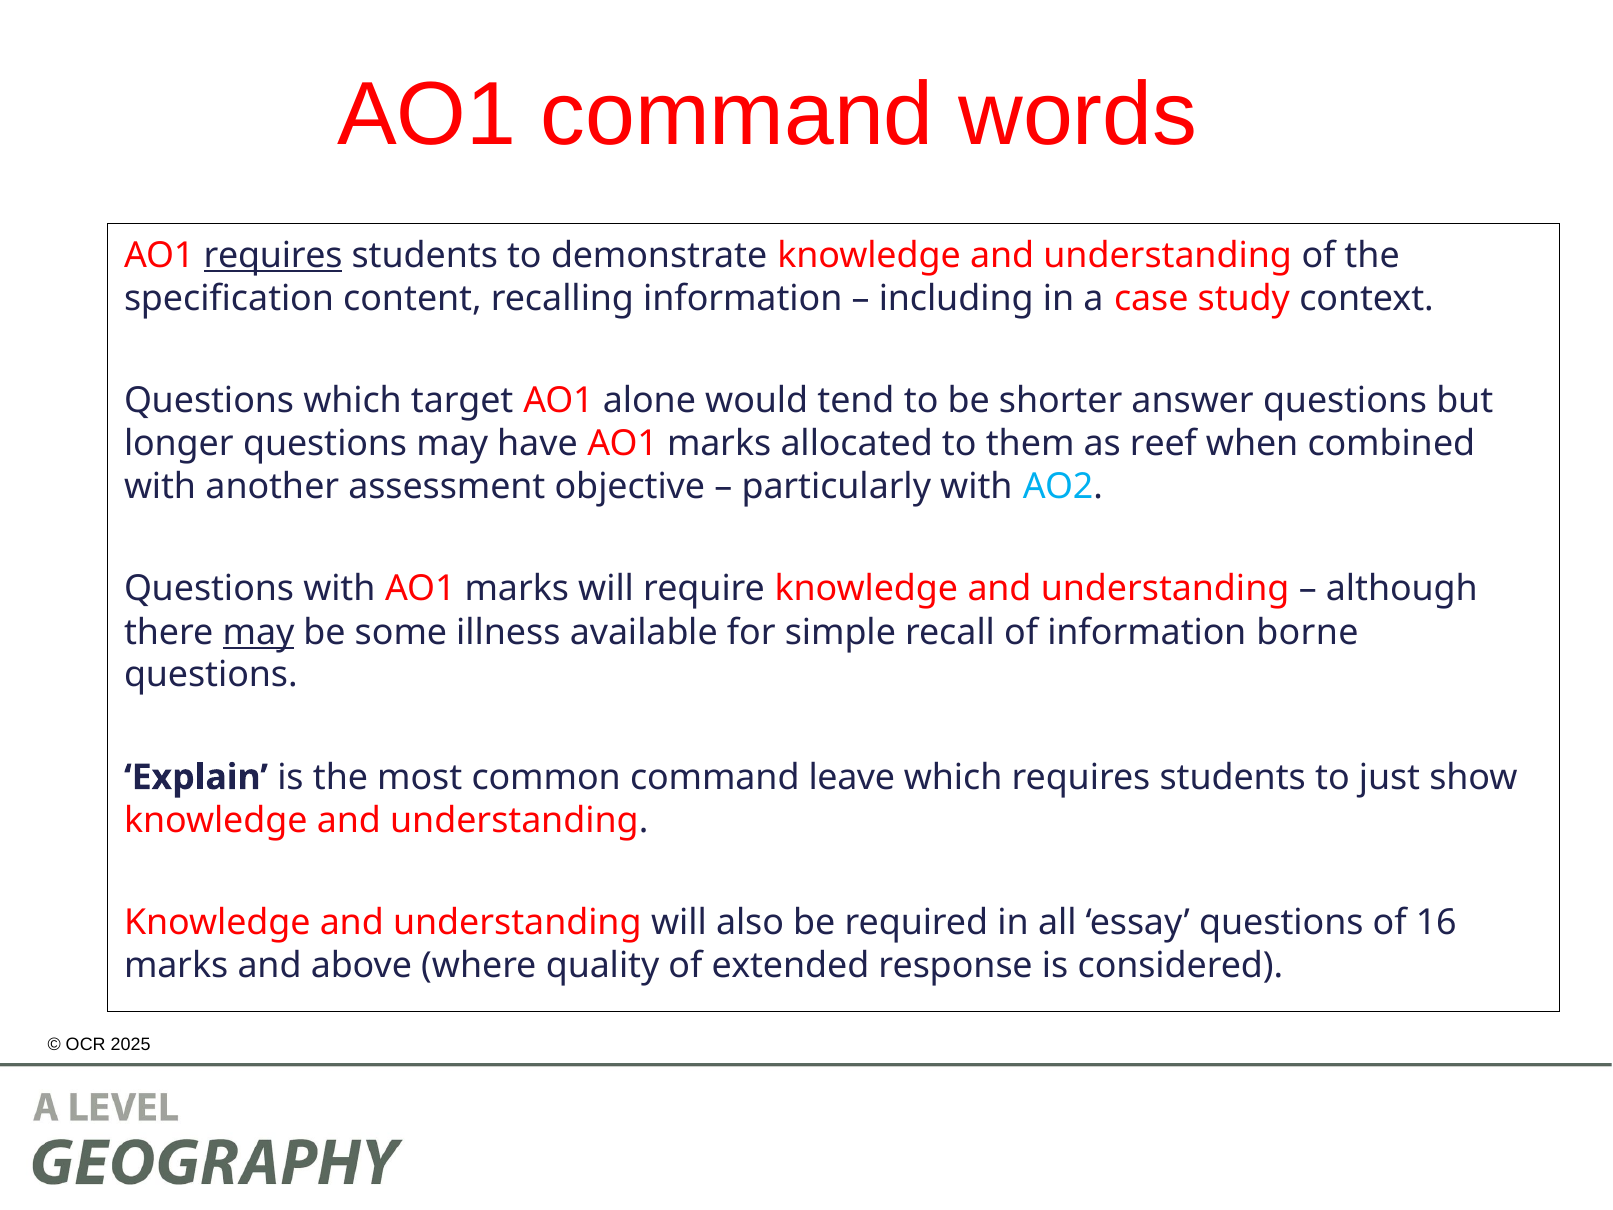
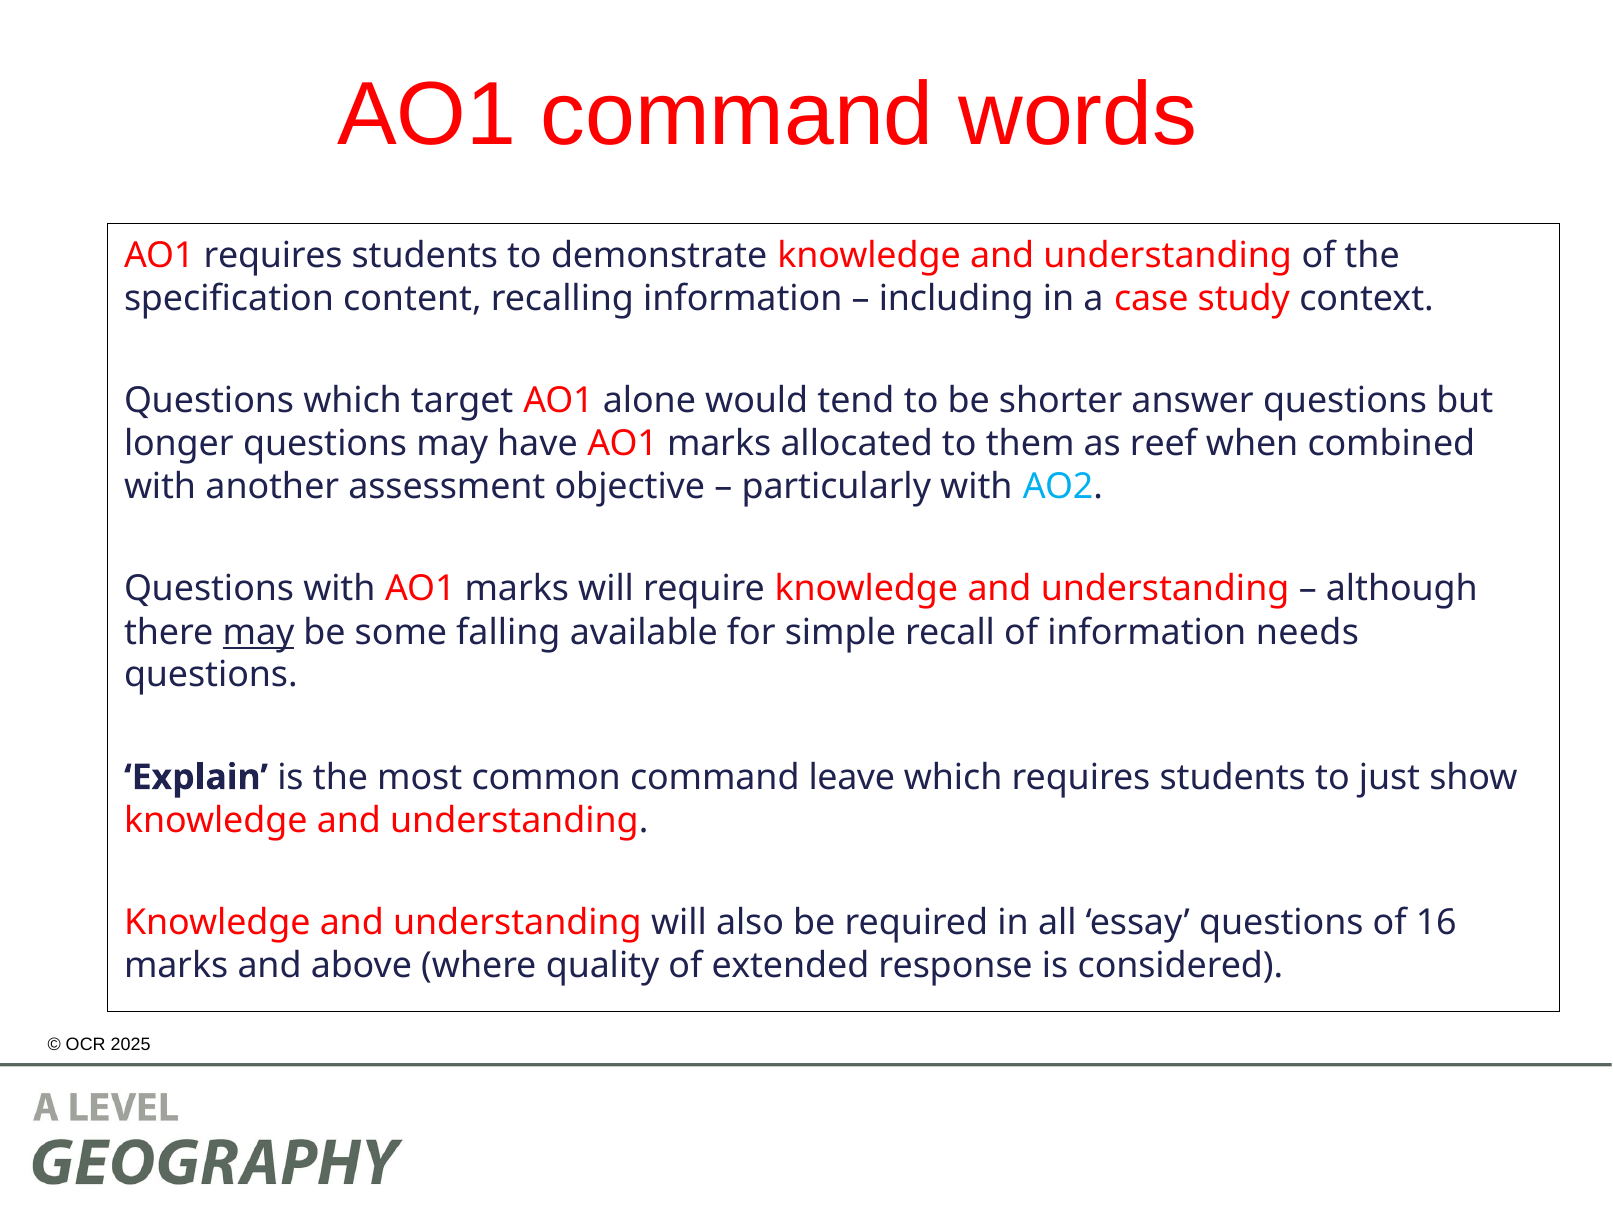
requires at (273, 256) underline: present -> none
illness: illness -> falling
borne: borne -> needs
